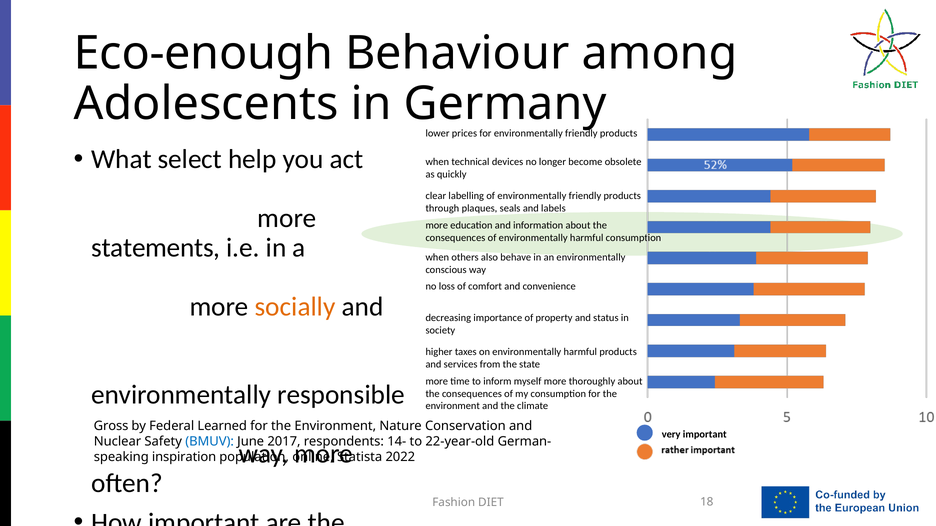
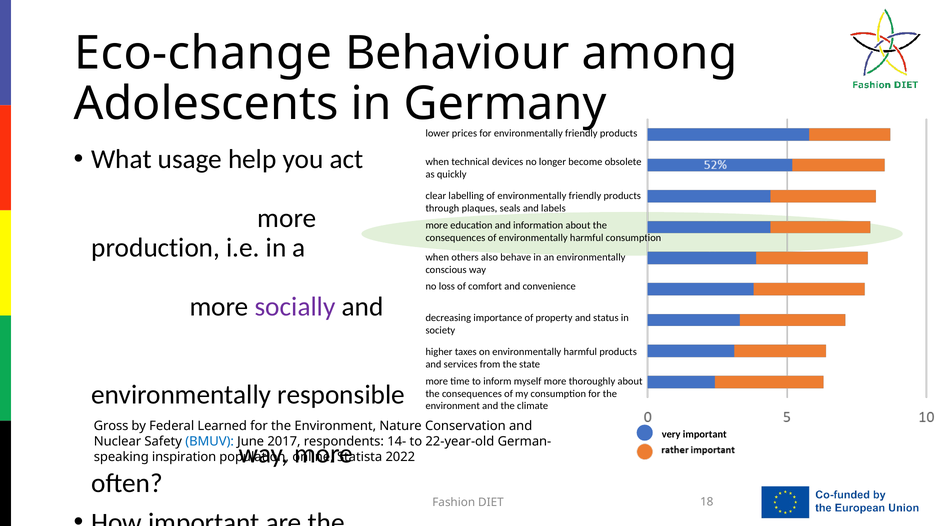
Eco-enough: Eco-enough -> Eco-change
select: select -> usage
statements: statements -> production
socially colour: orange -> purple
